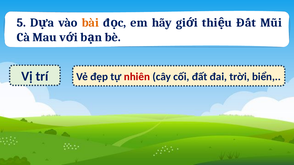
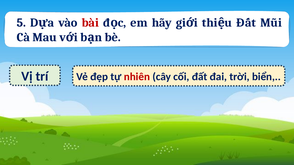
bài colour: orange -> red
